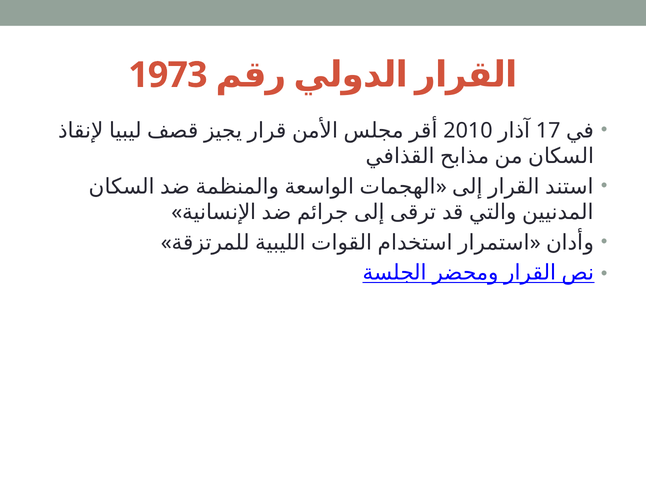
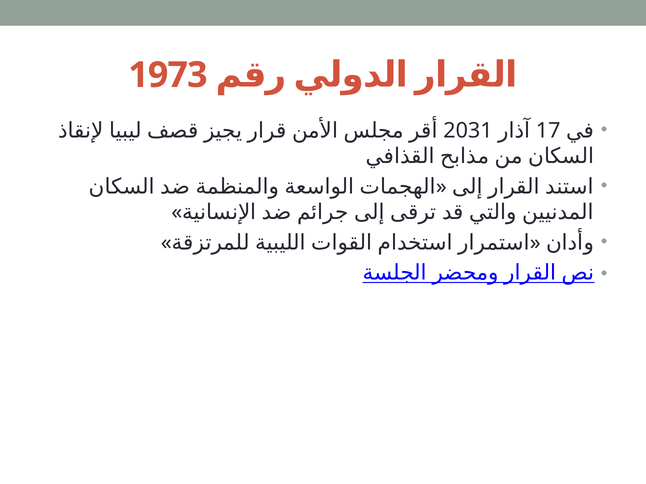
2010: 2010 -> 2031
